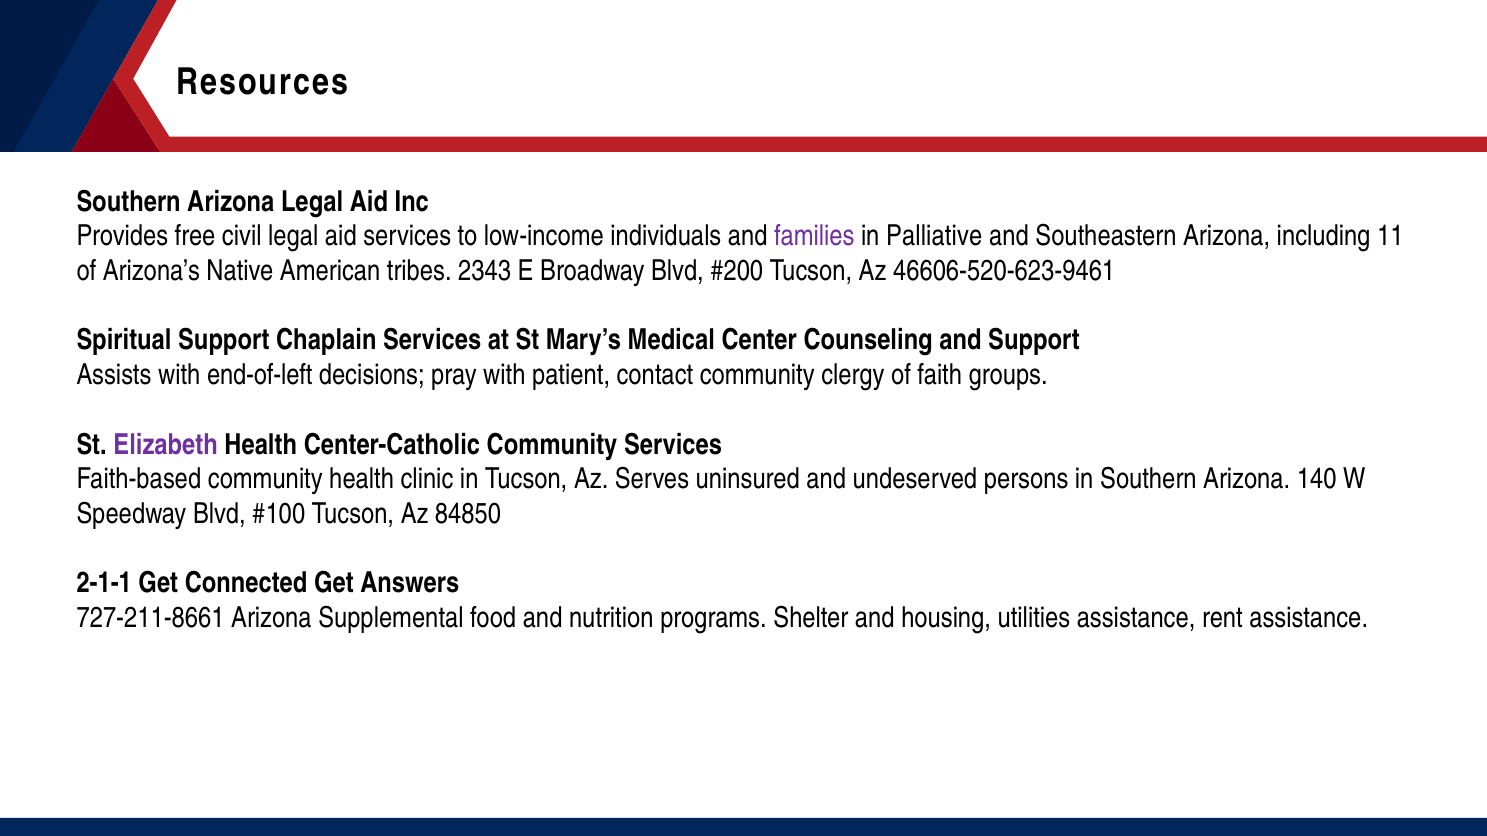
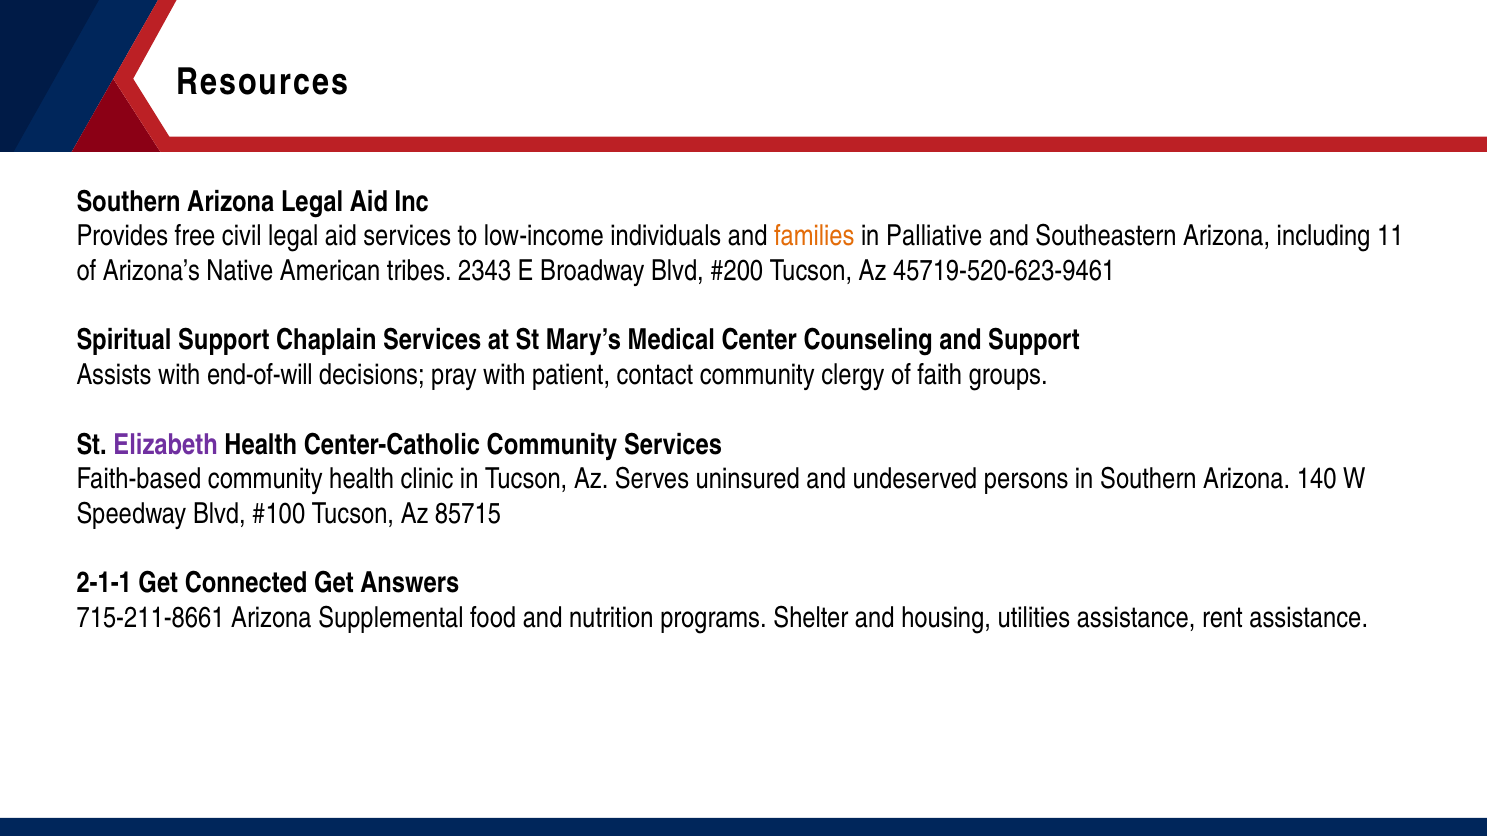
families colour: purple -> orange
46606-520-623-9461: 46606-520-623-9461 -> 45719-520-623-9461
end-of-left: end-of-left -> end-of-will
84850: 84850 -> 85715
727-211-8661: 727-211-8661 -> 715-211-8661
